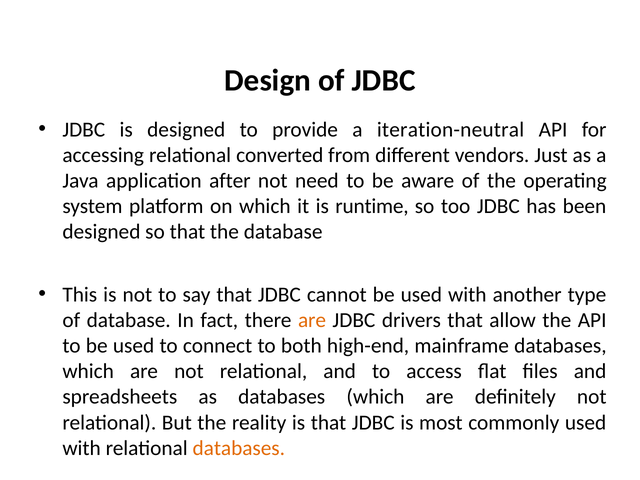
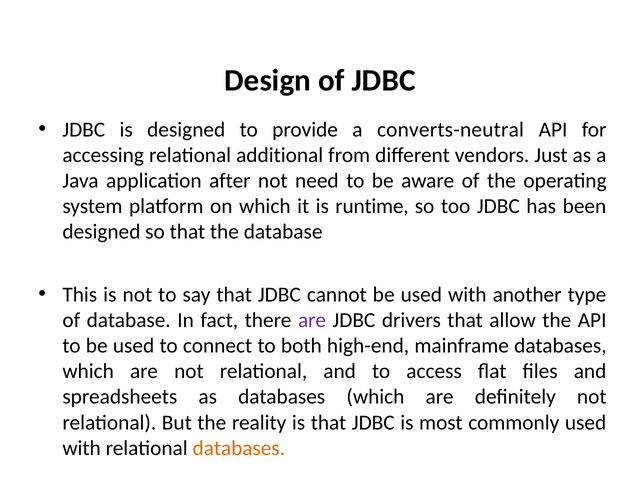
iteration-neutral: iteration-neutral -> converts-neutral
converted: converted -> additional
are at (312, 320) colour: orange -> purple
